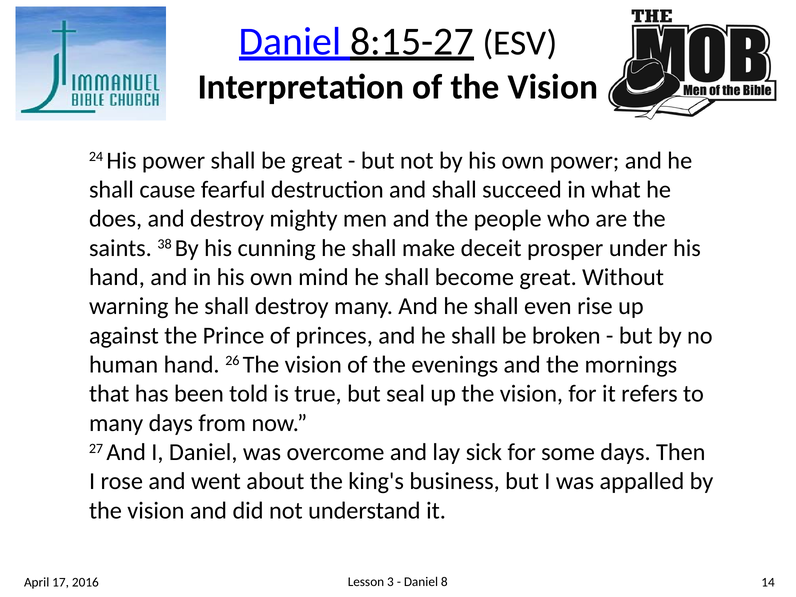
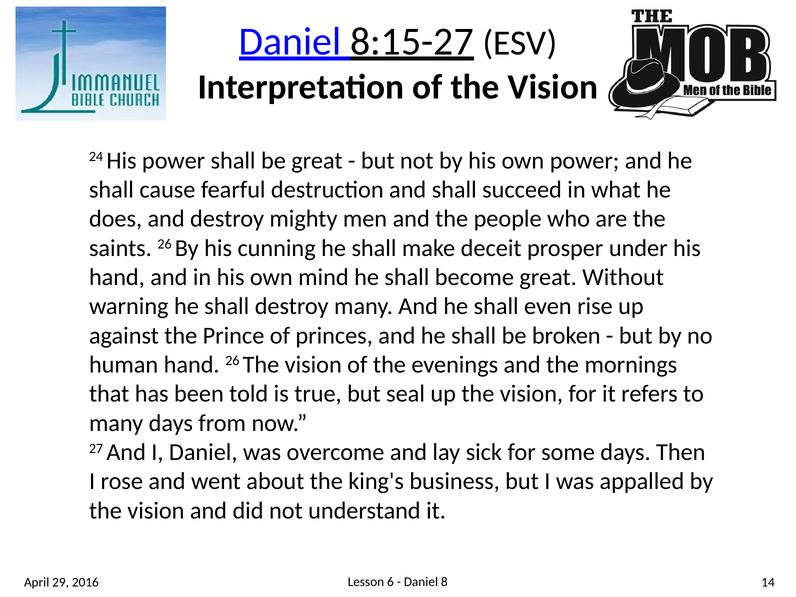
saints 38: 38 -> 26
3: 3 -> 6
17: 17 -> 29
